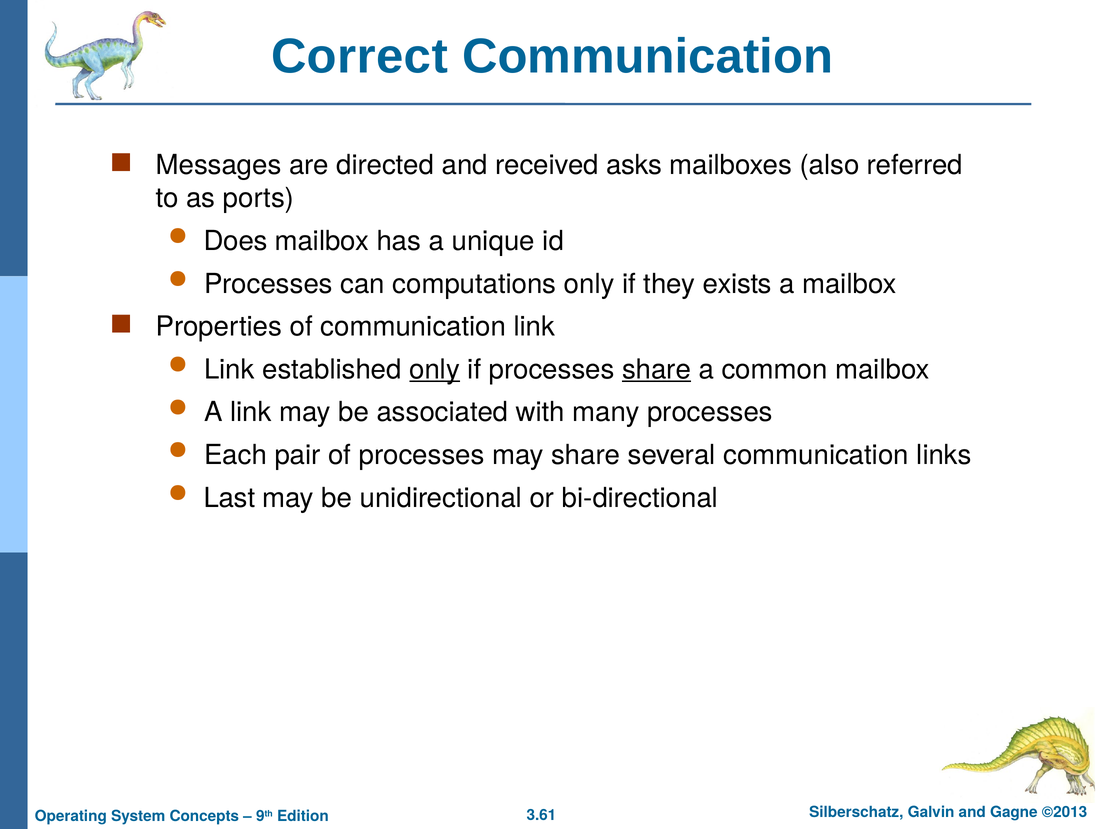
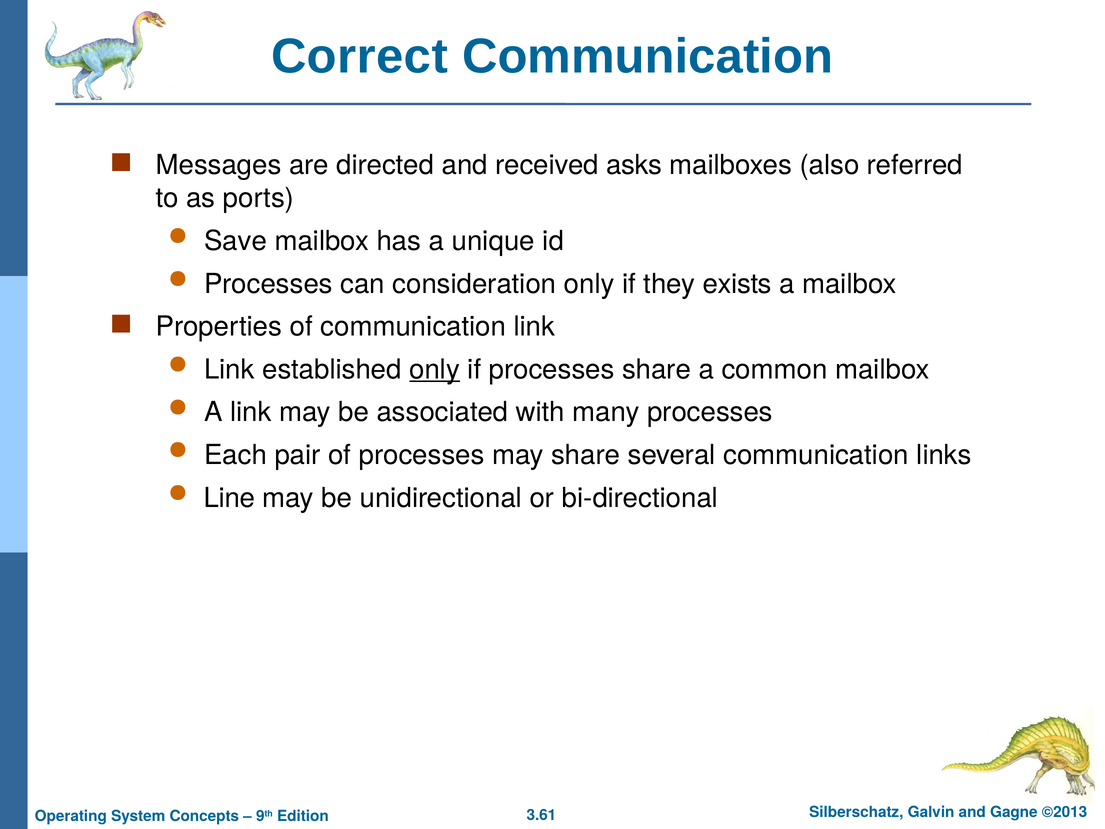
Does: Does -> Save
computations: computations -> consideration
share at (657, 369) underline: present -> none
Last: Last -> Line
